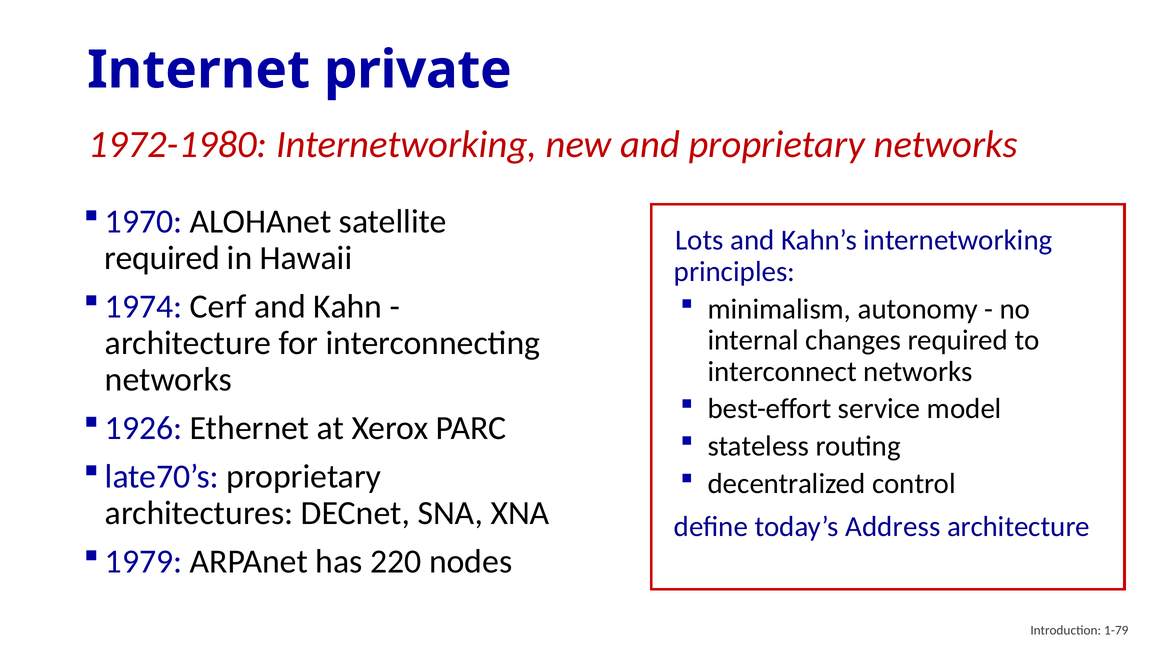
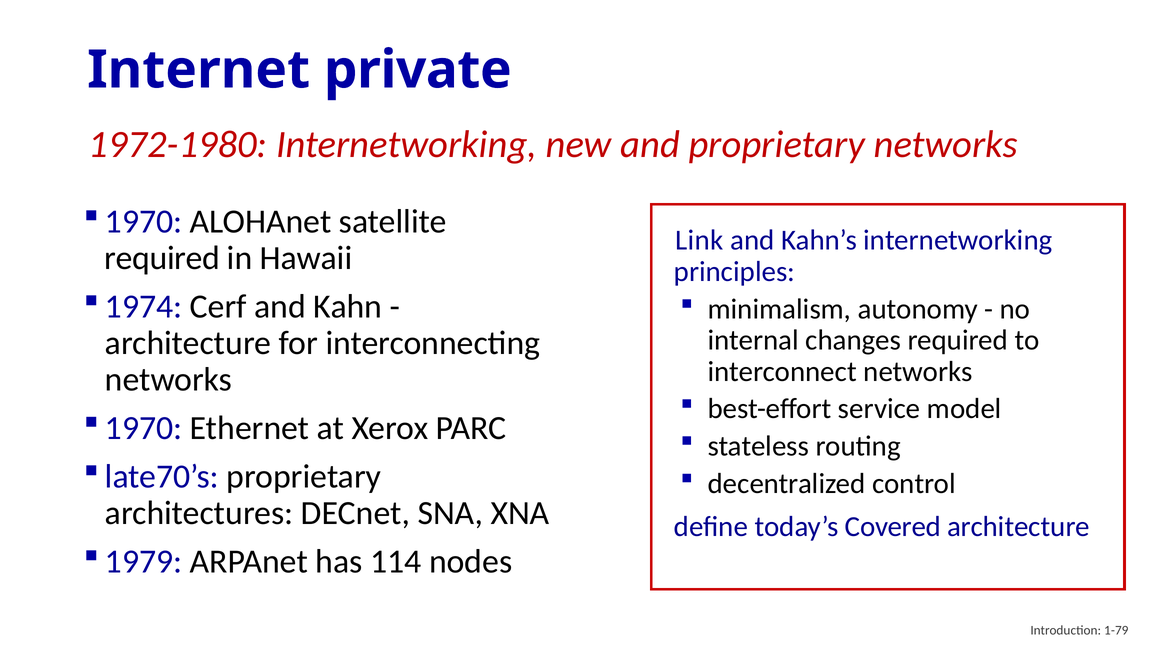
Lots: Lots -> Link
1926 at (144, 428): 1926 -> 1970
Address: Address -> Covered
220: 220 -> 114
